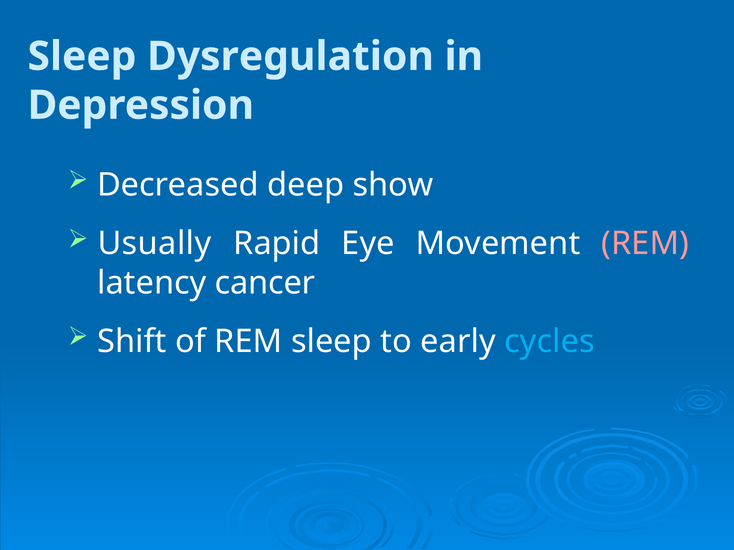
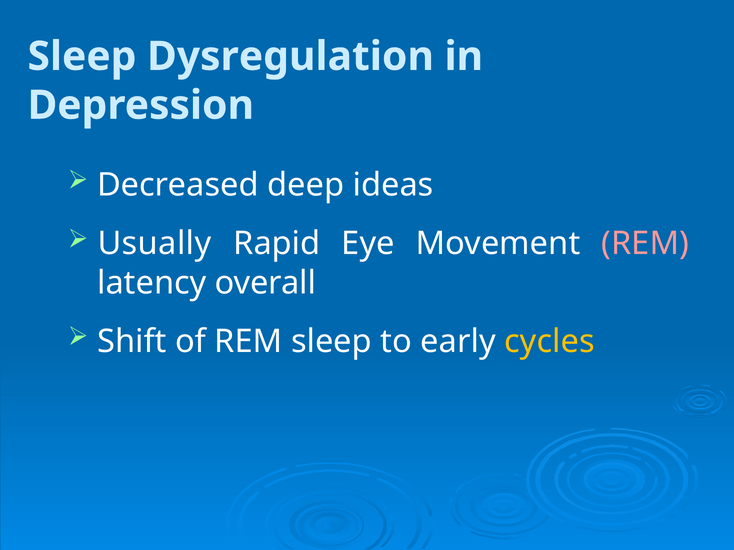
show: show -> ideas
cancer: cancer -> overall
cycles colour: light blue -> yellow
